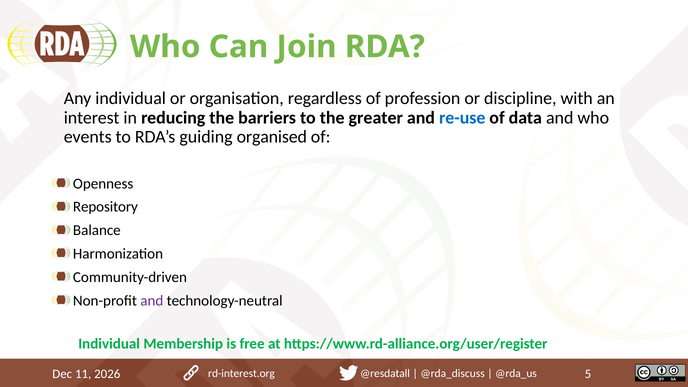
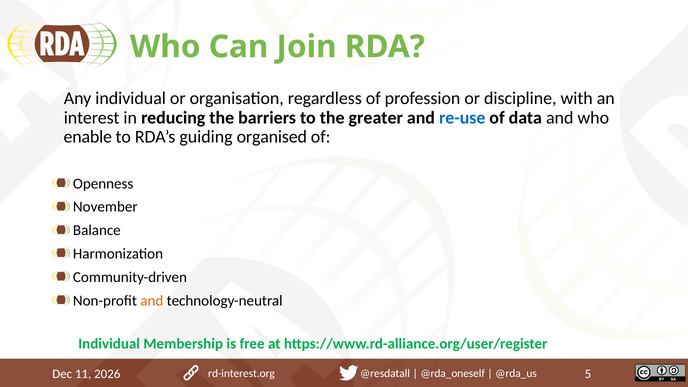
events: events -> enable
Repository: Repository -> November
and at (152, 301) colour: purple -> orange
@rda_discuss: @rda_discuss -> @rda_oneself
